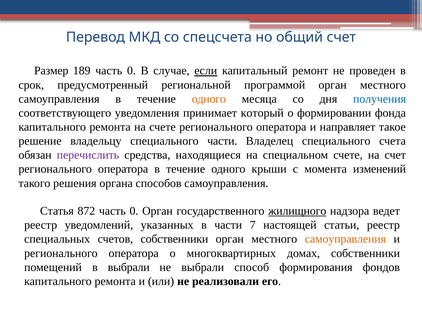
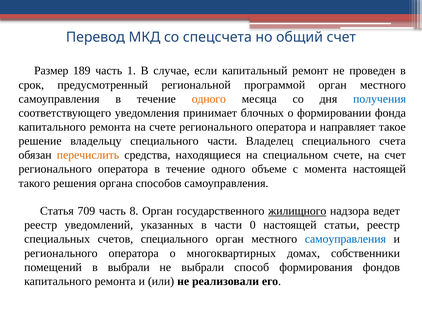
189 часть 0: 0 -> 1
если underline: present -> none
который: который -> блочных
перечислить colour: purple -> orange
крыши: крыши -> объеме
момента изменений: изменений -> настоящей
872: 872 -> 709
0 at (134, 211): 0 -> 8
7: 7 -> 0
счетов собственники: собственники -> специального
самоуправления at (345, 240) colour: orange -> blue
